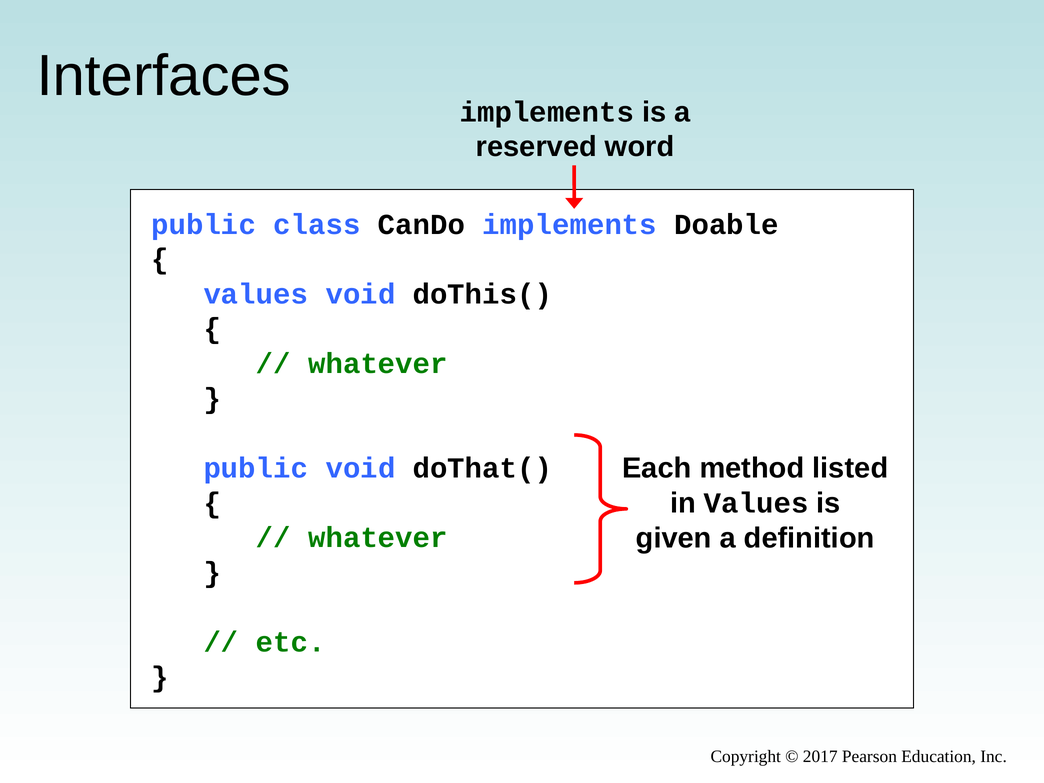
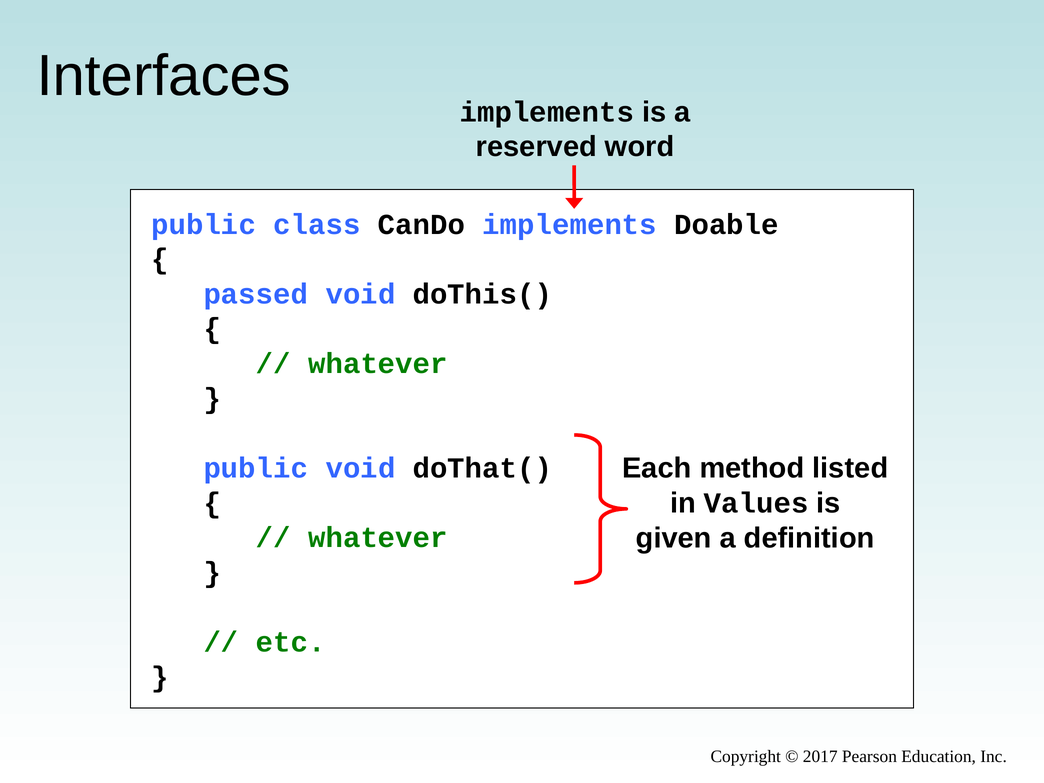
values at (256, 294): values -> passed
